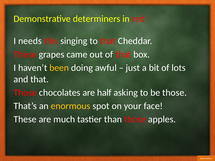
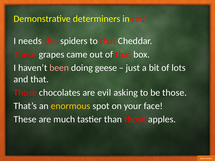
singing: singing -> spiders
been colour: yellow -> pink
awful: awful -> geese
half: half -> evil
